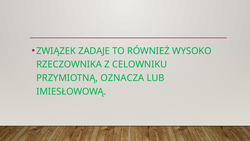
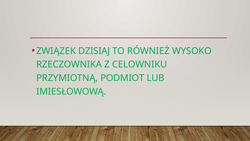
ZADAJE: ZADAJE -> DZISIAJ
OZNACZA: OZNACZA -> PODMIOT
